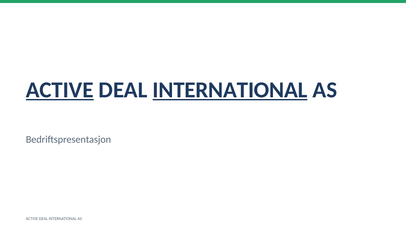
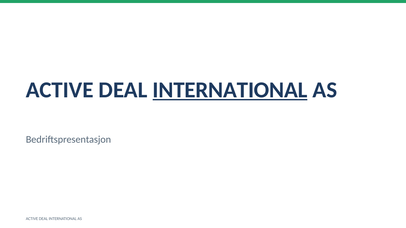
ACTIVE at (60, 90) underline: present -> none
